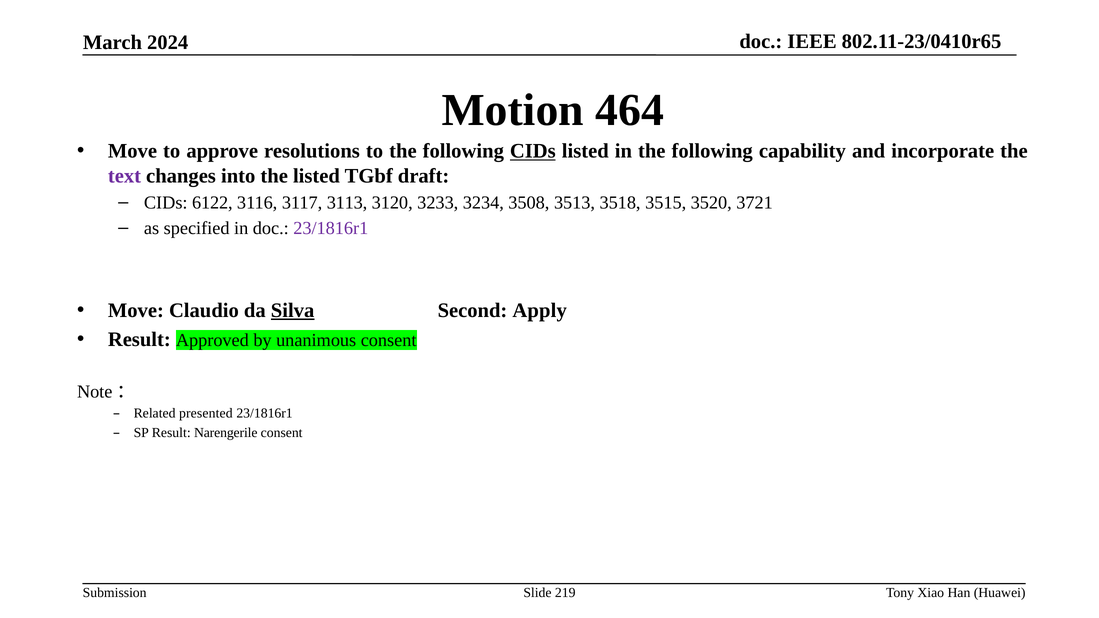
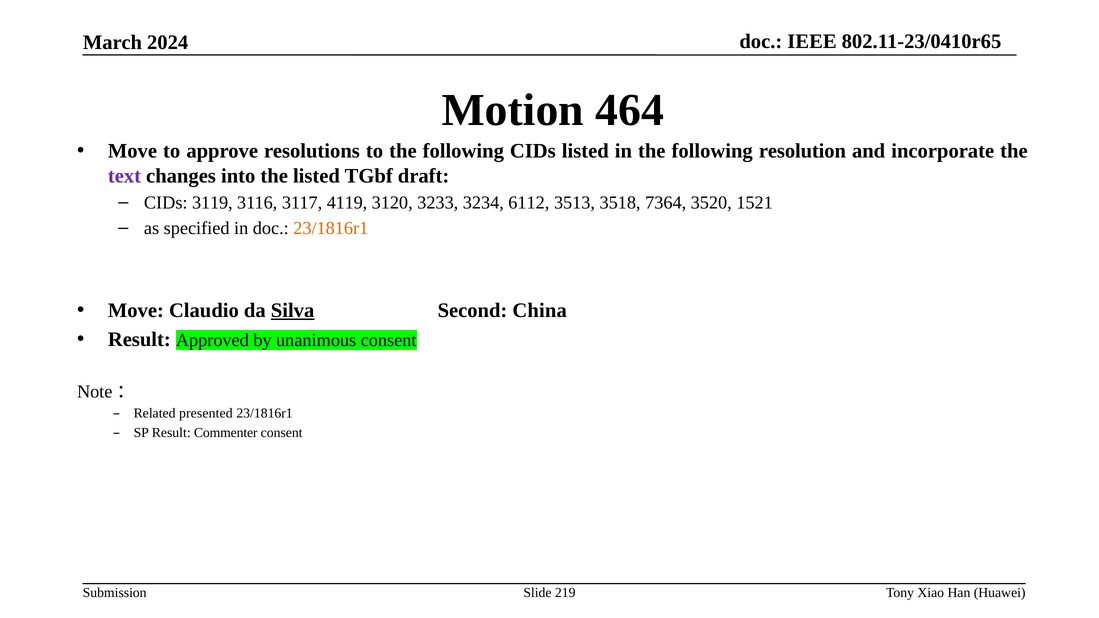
CIDs at (533, 151) underline: present -> none
capability: capability -> resolution
6122: 6122 -> 3119
3113: 3113 -> 4119
3508: 3508 -> 6112
3515: 3515 -> 7364
3721: 3721 -> 1521
23/1816r1 at (331, 228) colour: purple -> orange
Apply: Apply -> China
Narengerile: Narengerile -> Commenter
